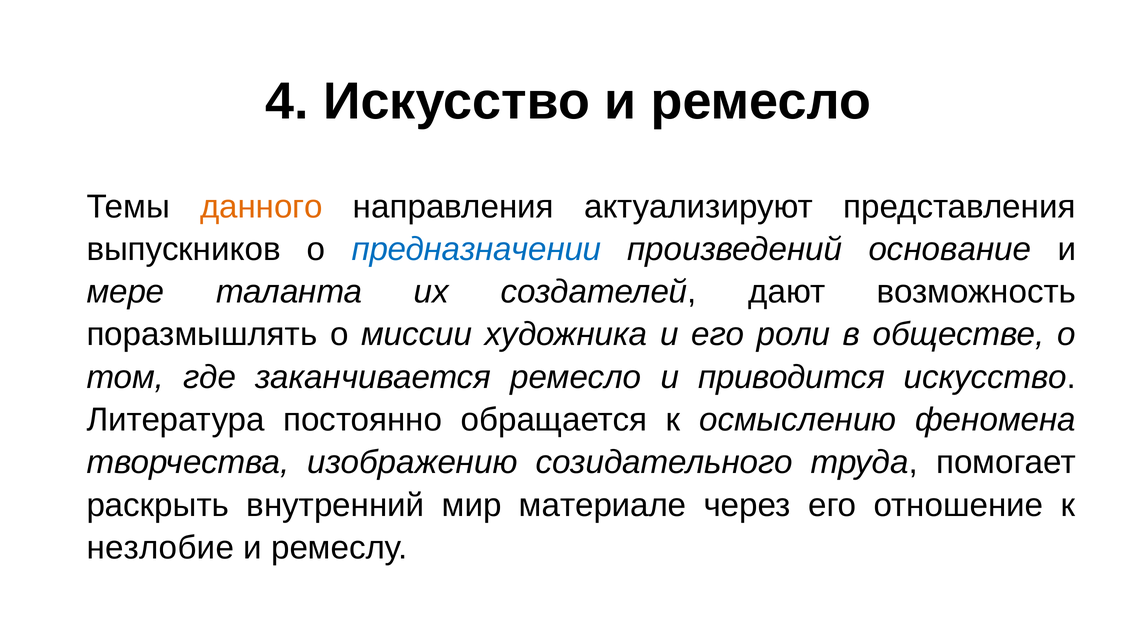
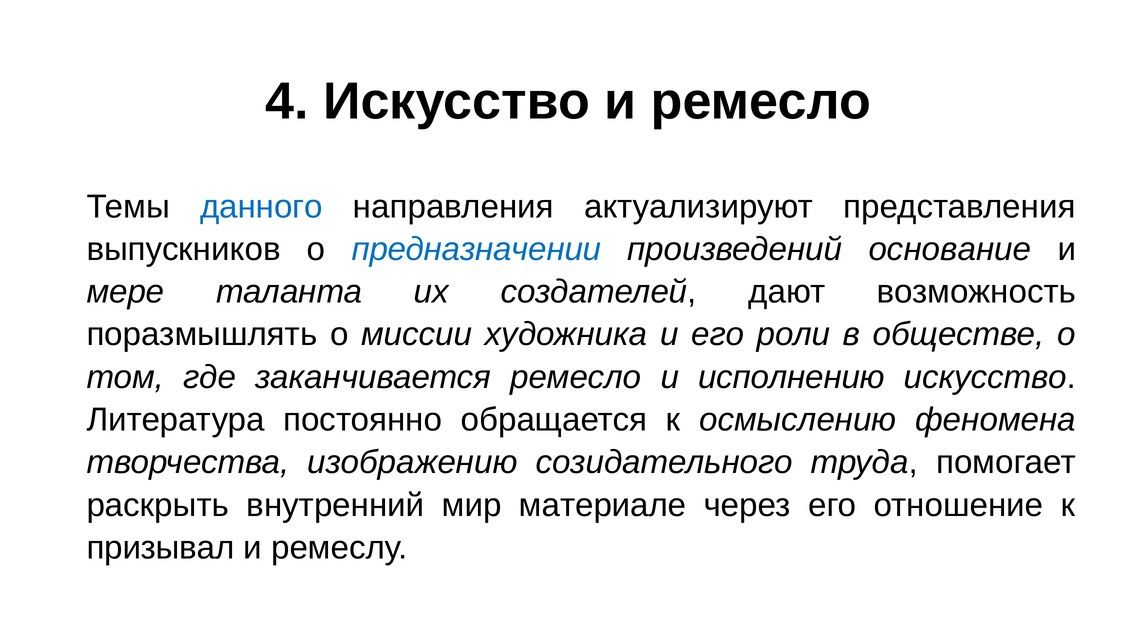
данного colour: orange -> blue
приводится: приводится -> исполнению
незлобие: незлобие -> призывал
